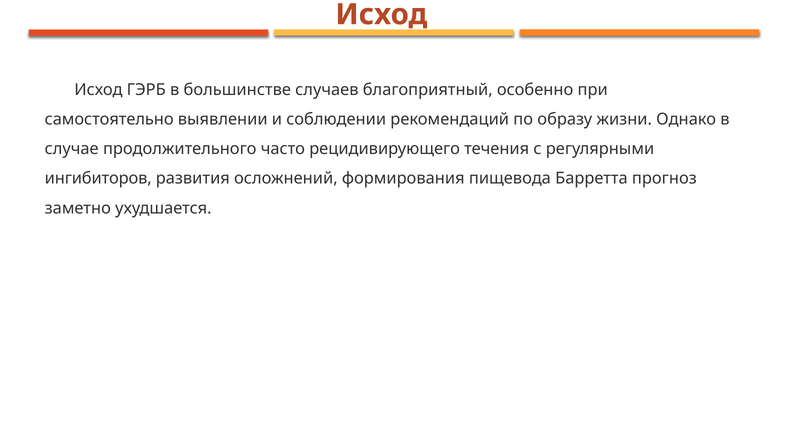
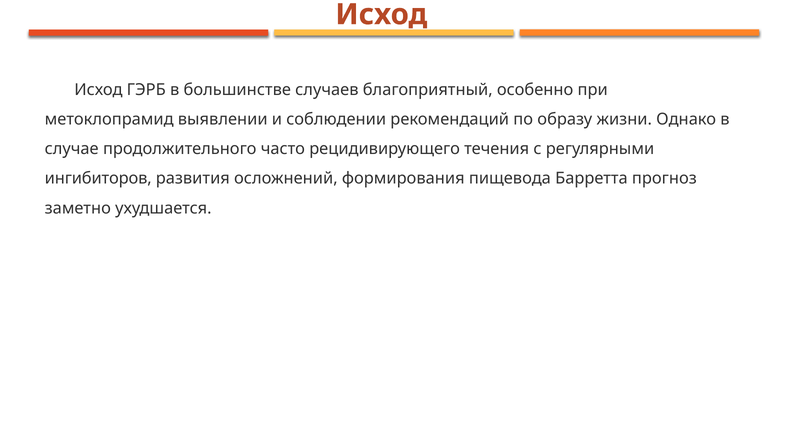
самостоятельно: самостоятельно -> метоклопрамид
